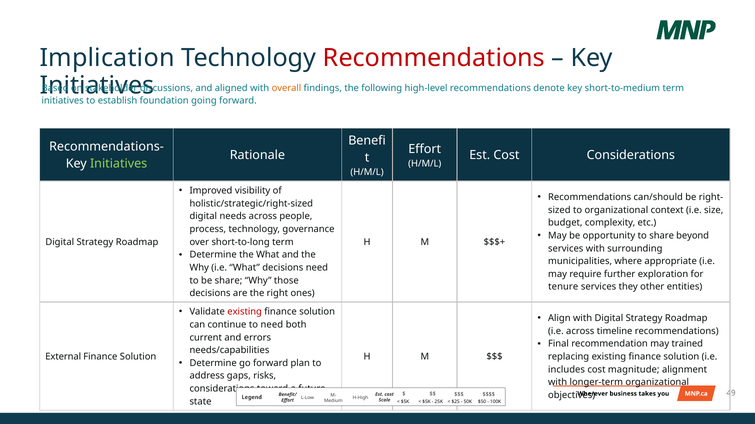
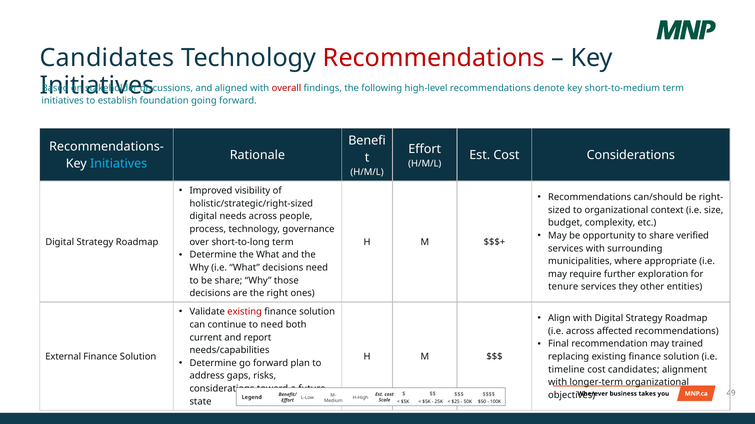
Implication at (107, 58): Implication -> Candidates
overall colour: orange -> red
Initiatives at (119, 164) colour: light green -> light blue
beyond: beyond -> verified
timeline: timeline -> affected
errors: errors -> report
includes: includes -> timeline
cost magnitude: magnitude -> candidates
